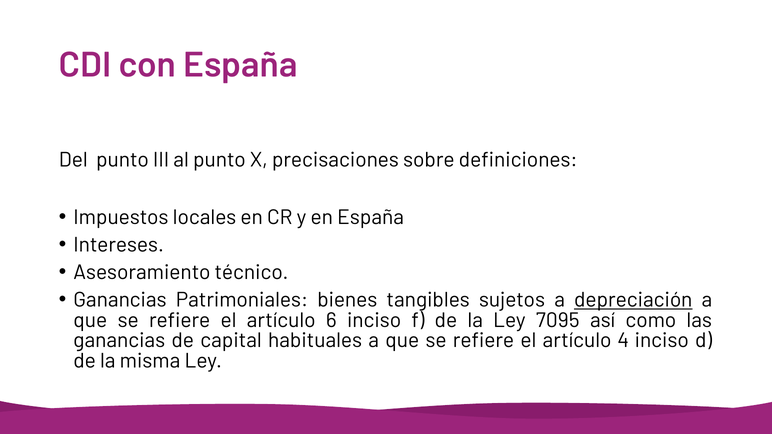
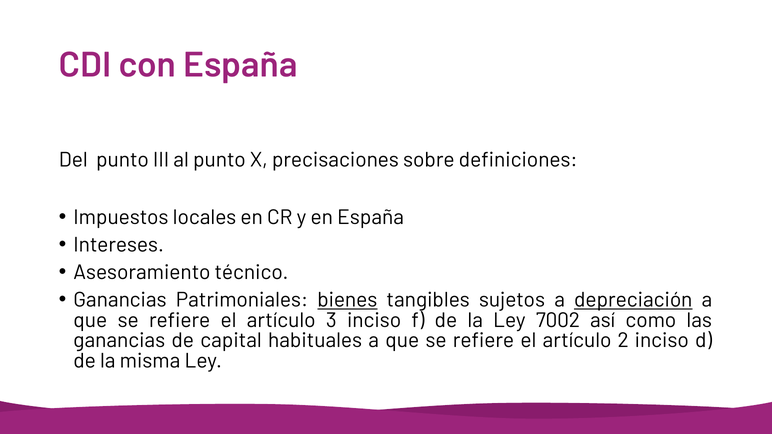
bienes underline: none -> present
6: 6 -> 3
7095: 7095 -> 7002
4: 4 -> 2
